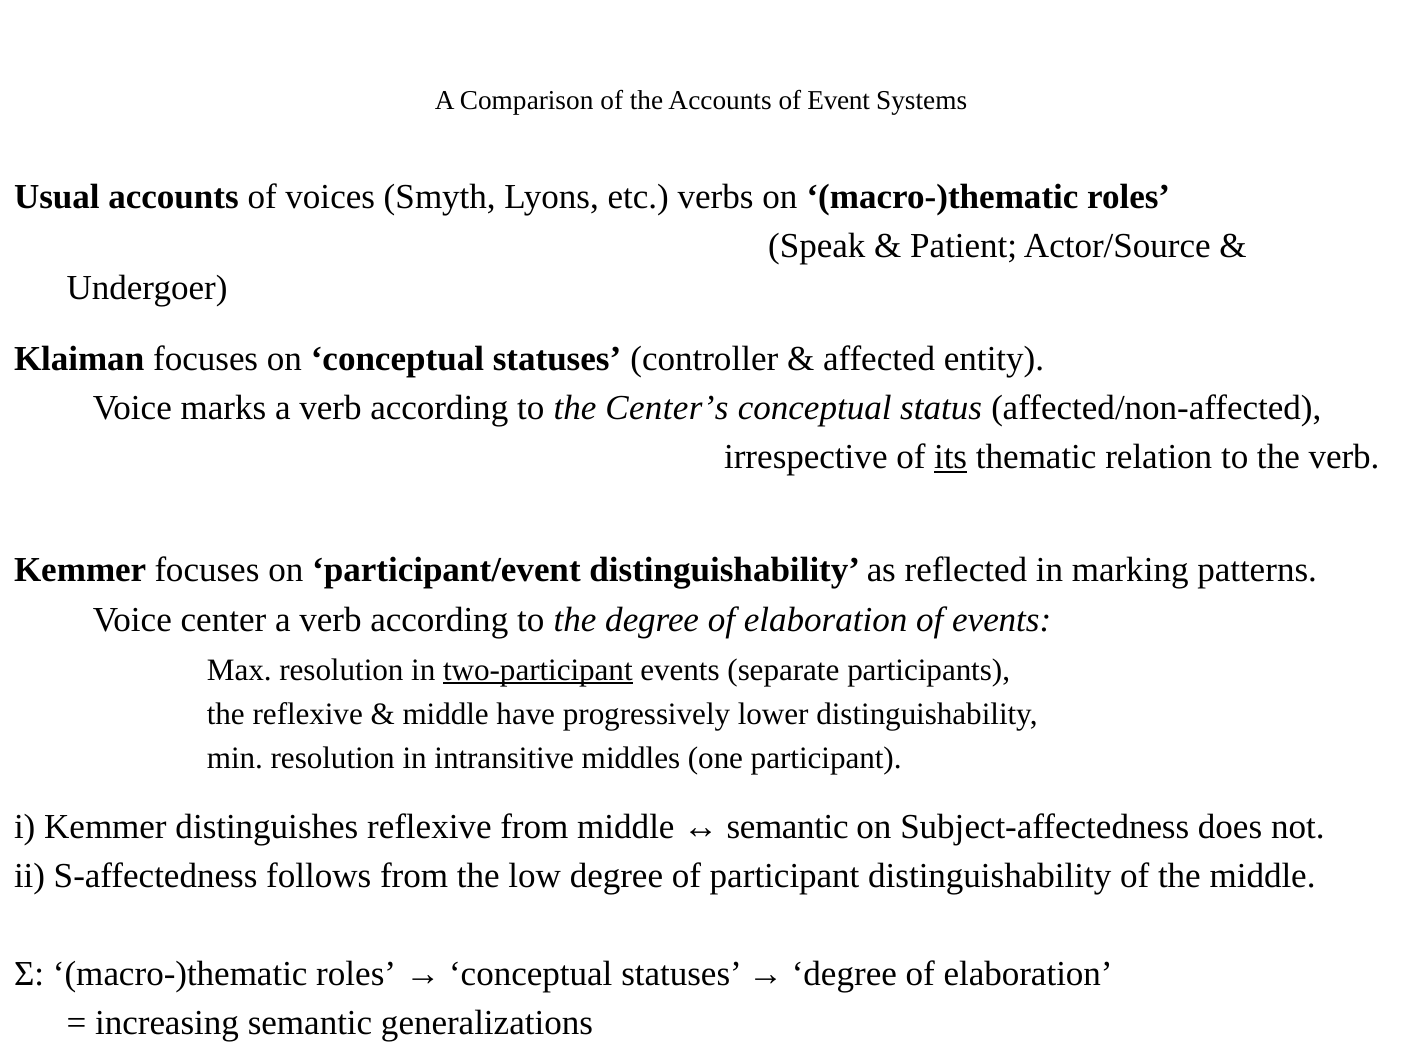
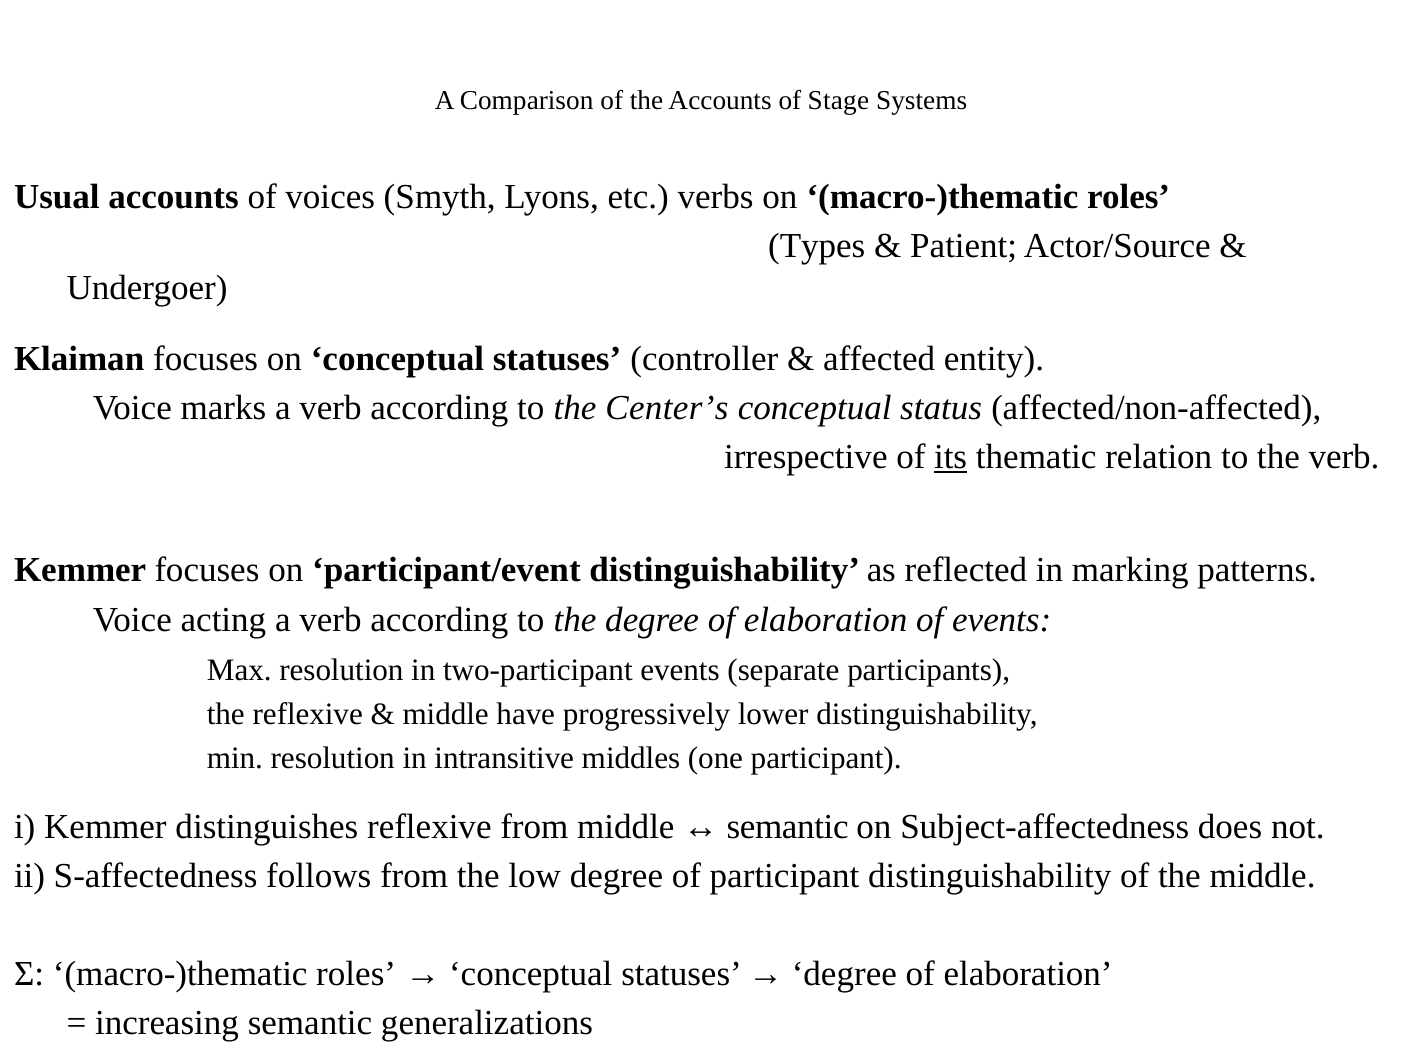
Event: Event -> Stage
Speak: Speak -> Types
center: center -> acting
two-participant underline: present -> none
